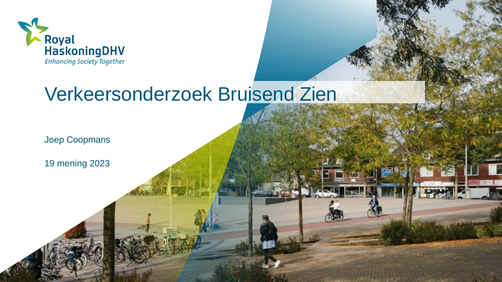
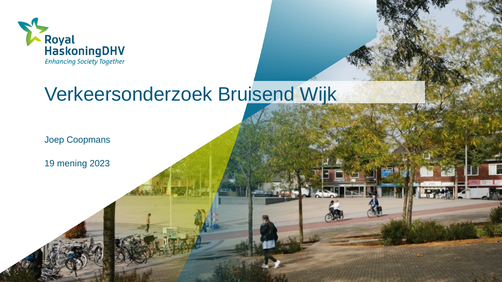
Zien: Zien -> Wijk
